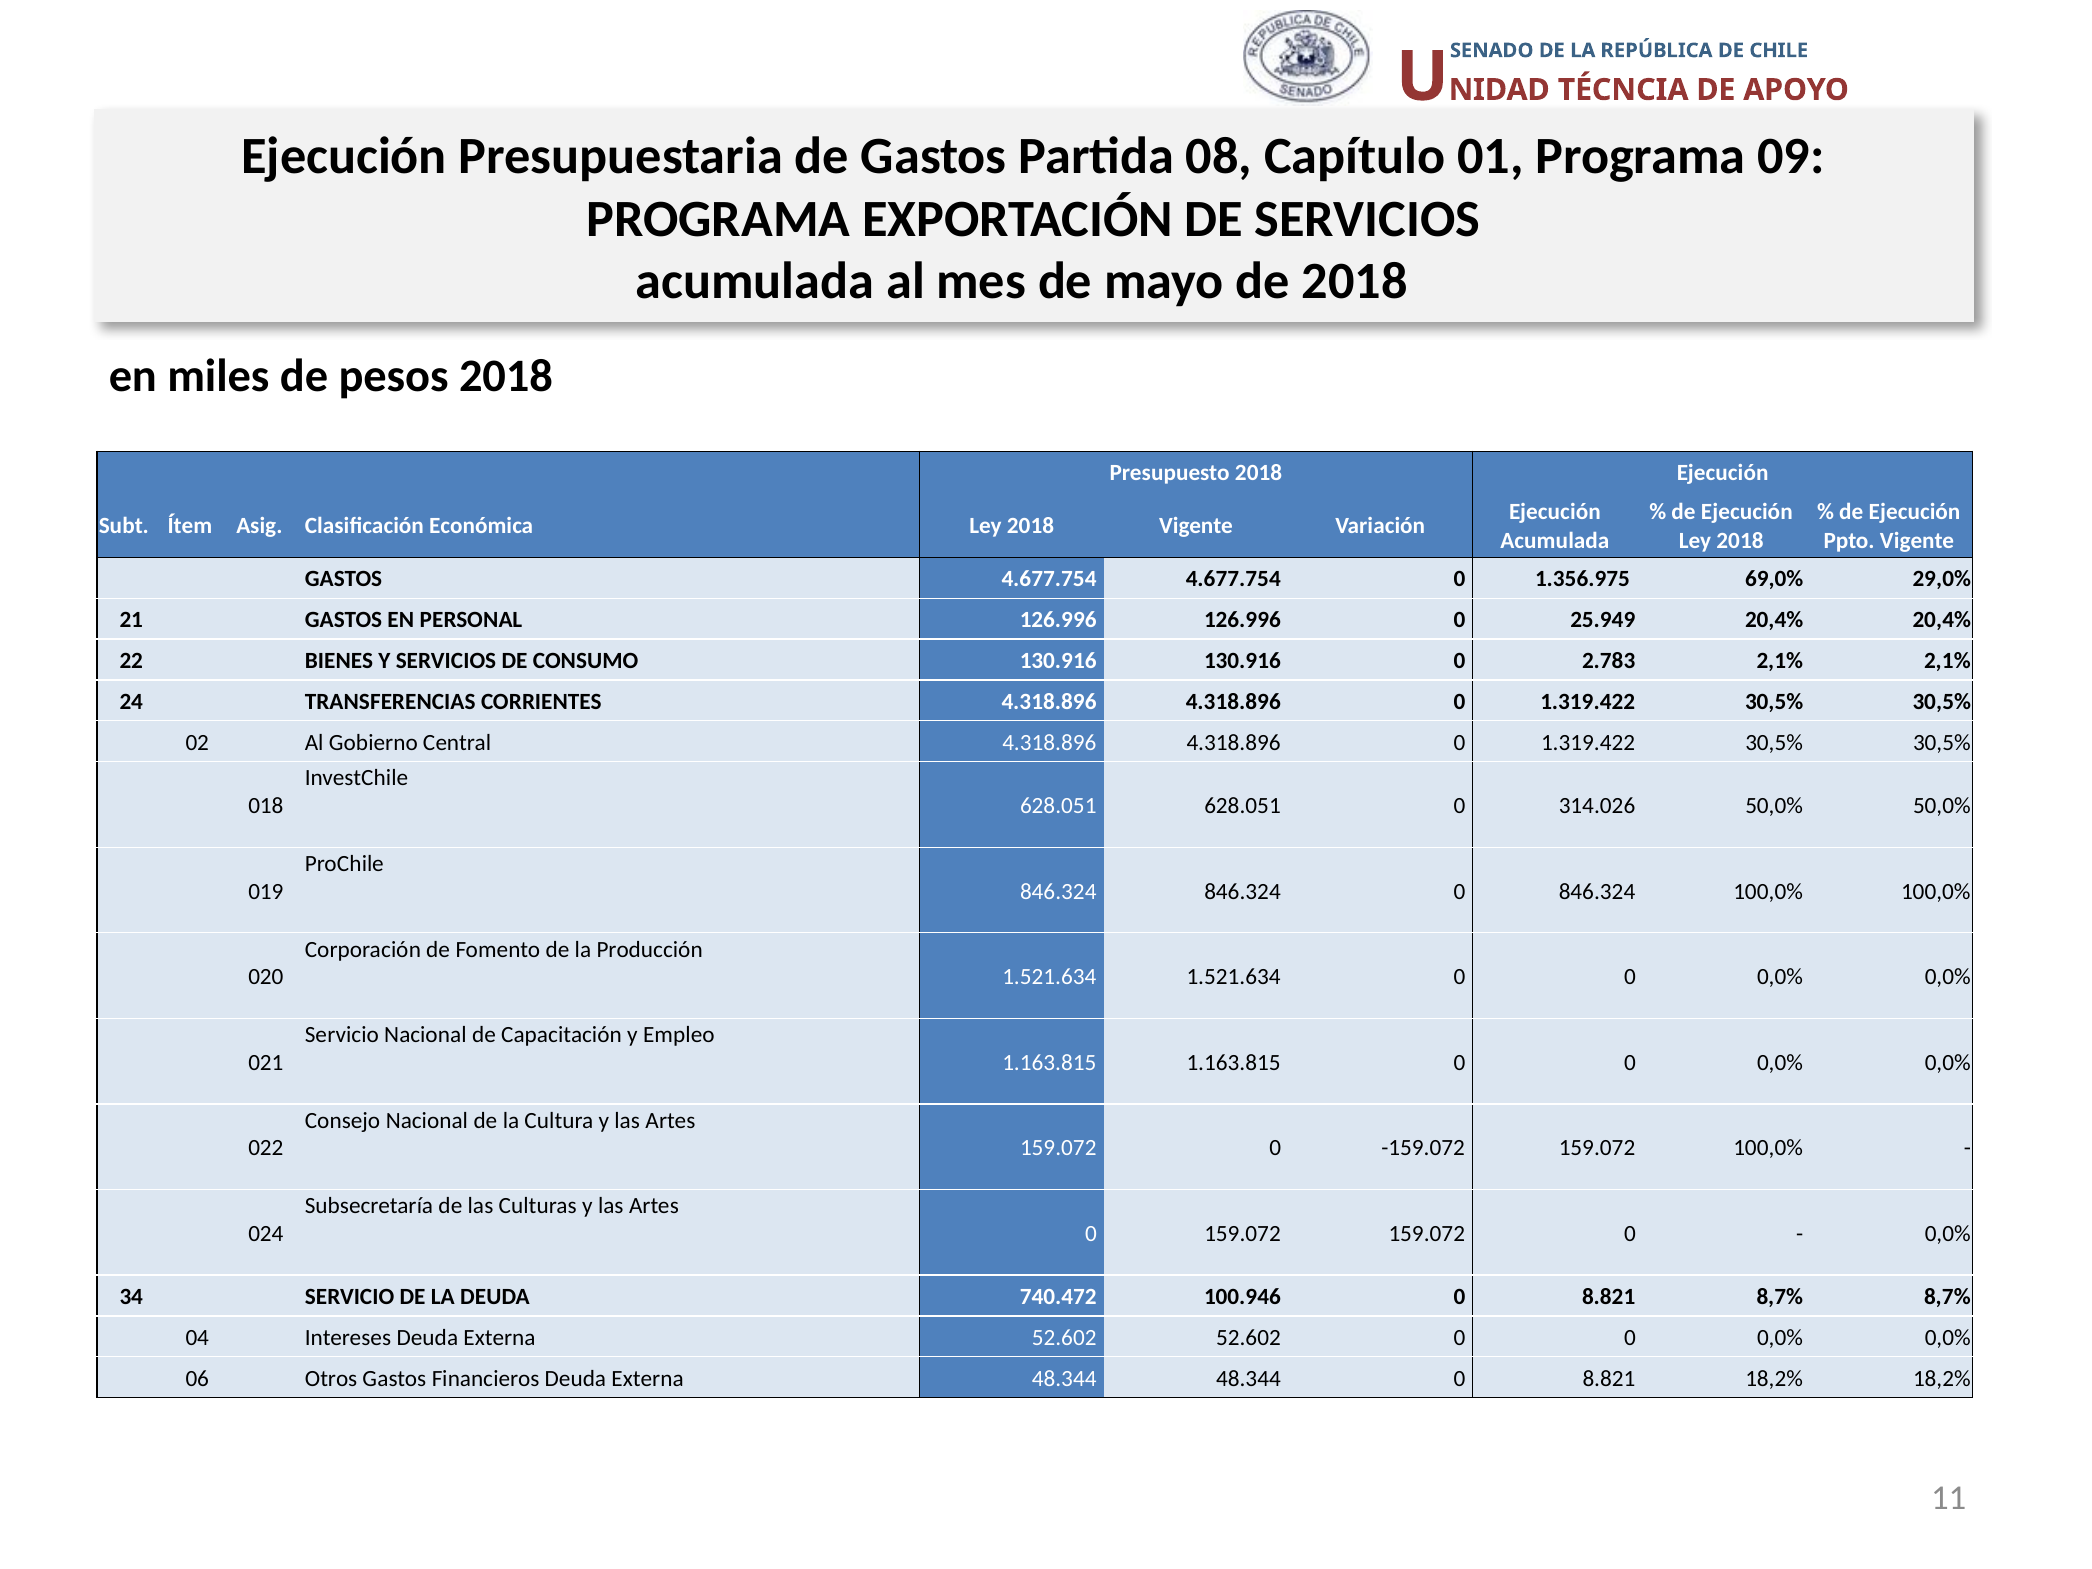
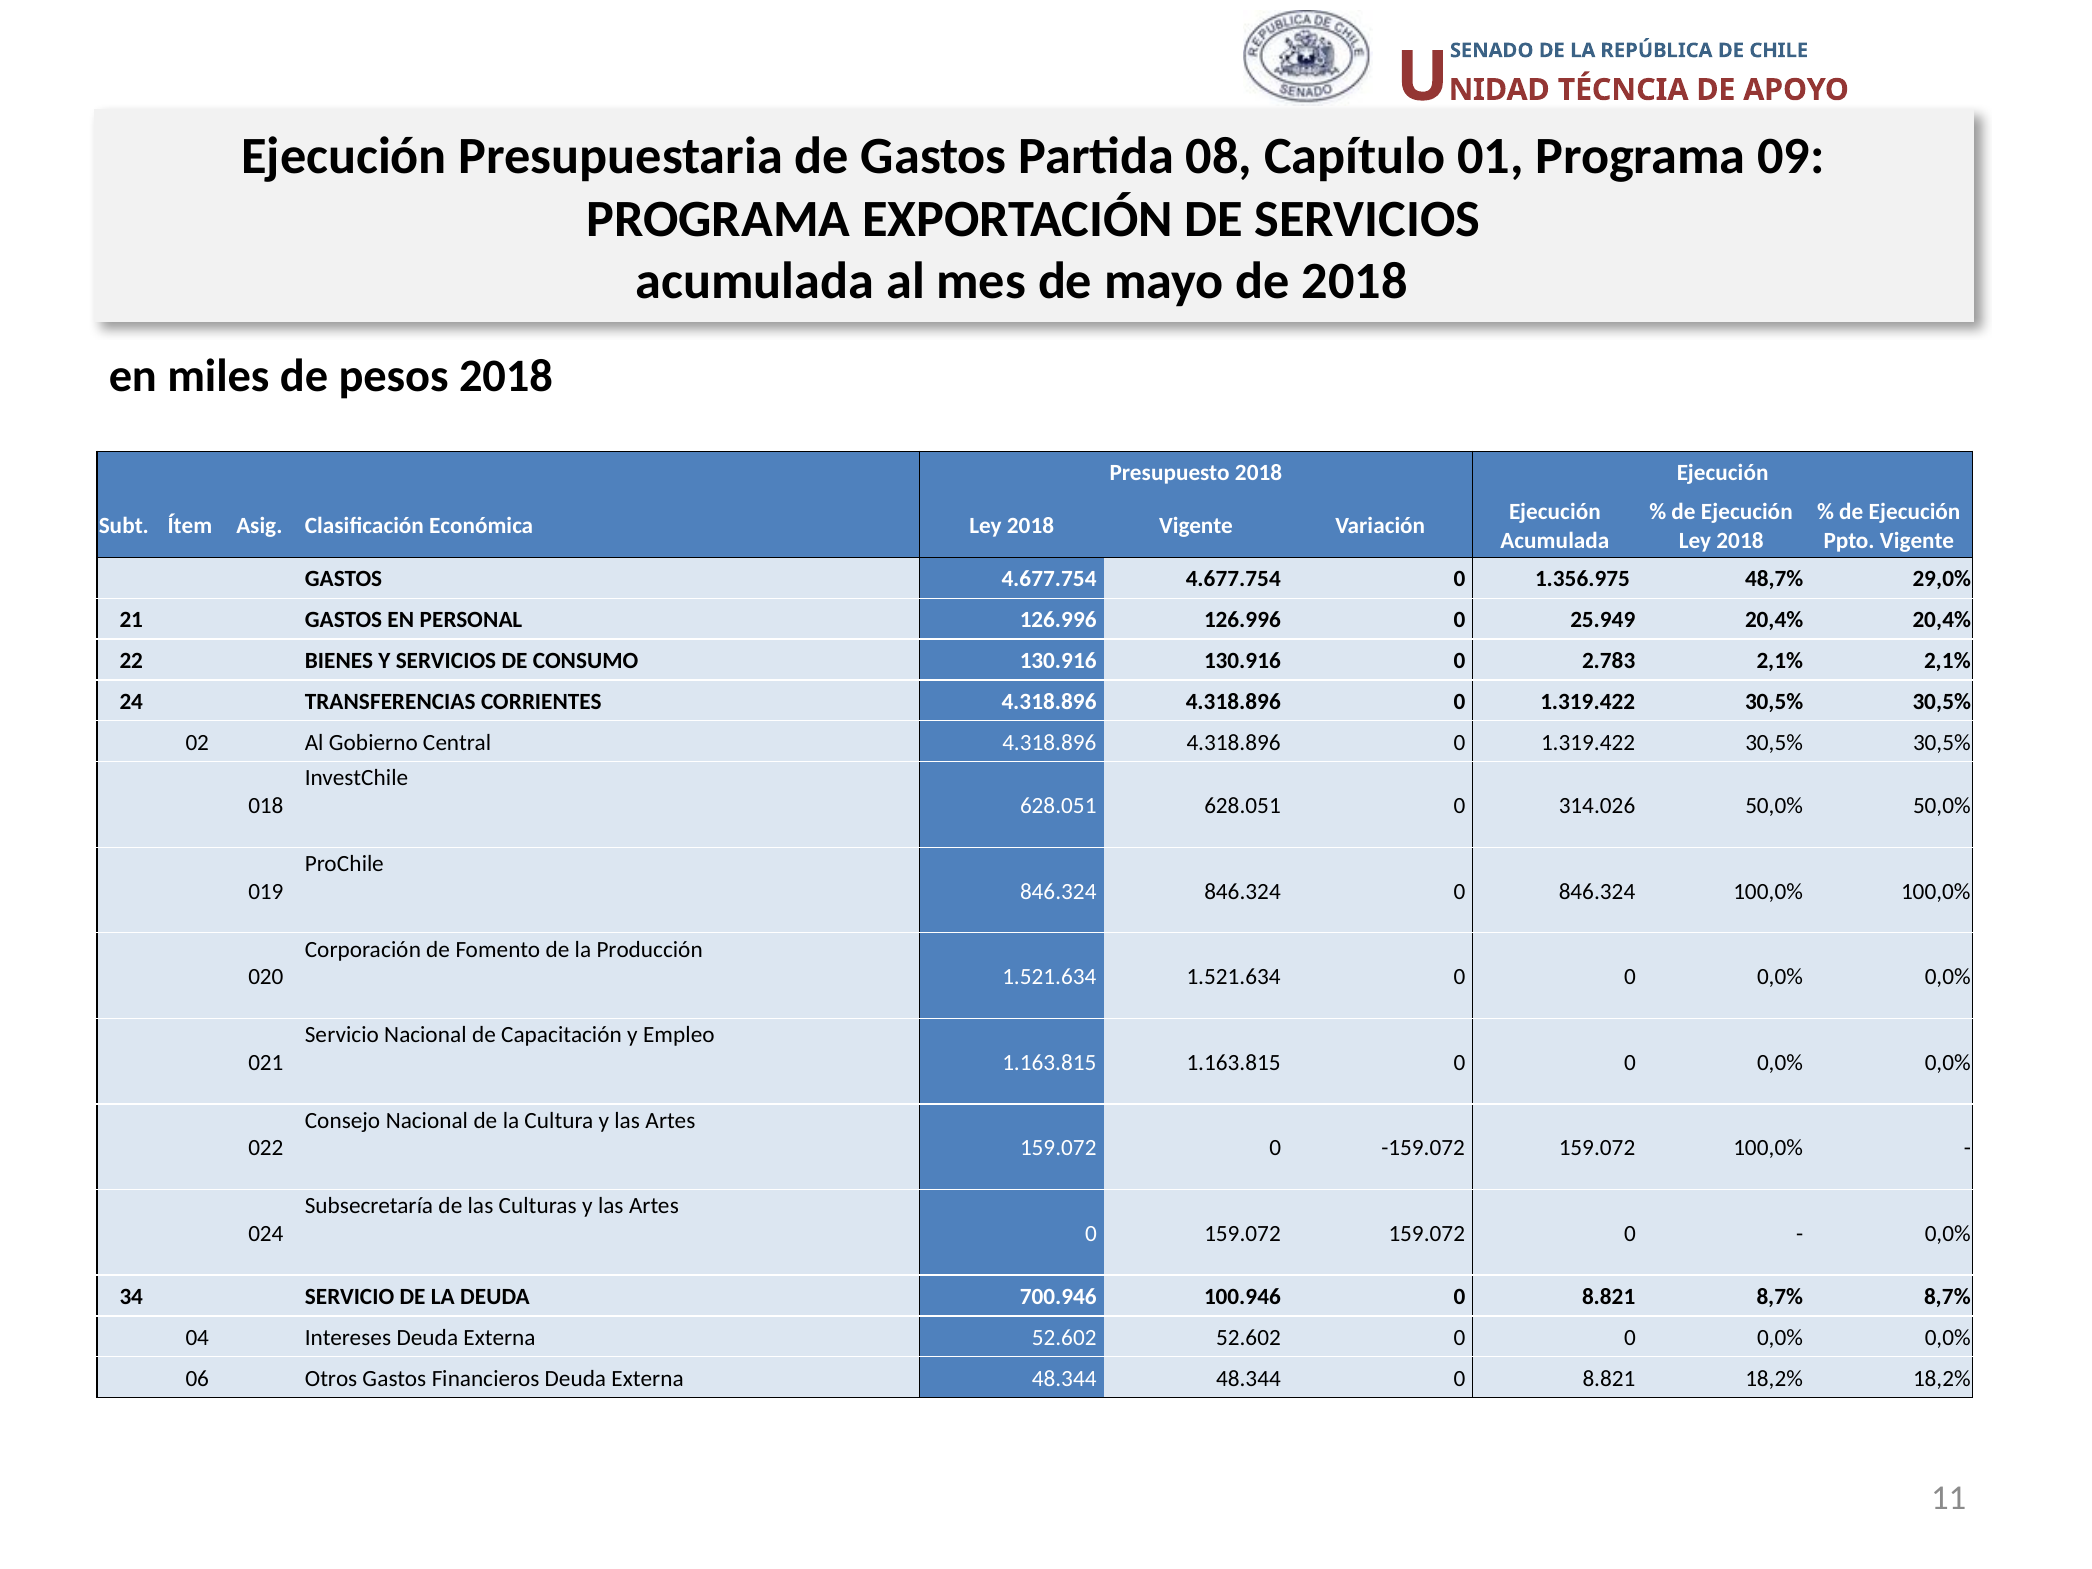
69,0%: 69,0% -> 48,7%
740.472: 740.472 -> 700.946
